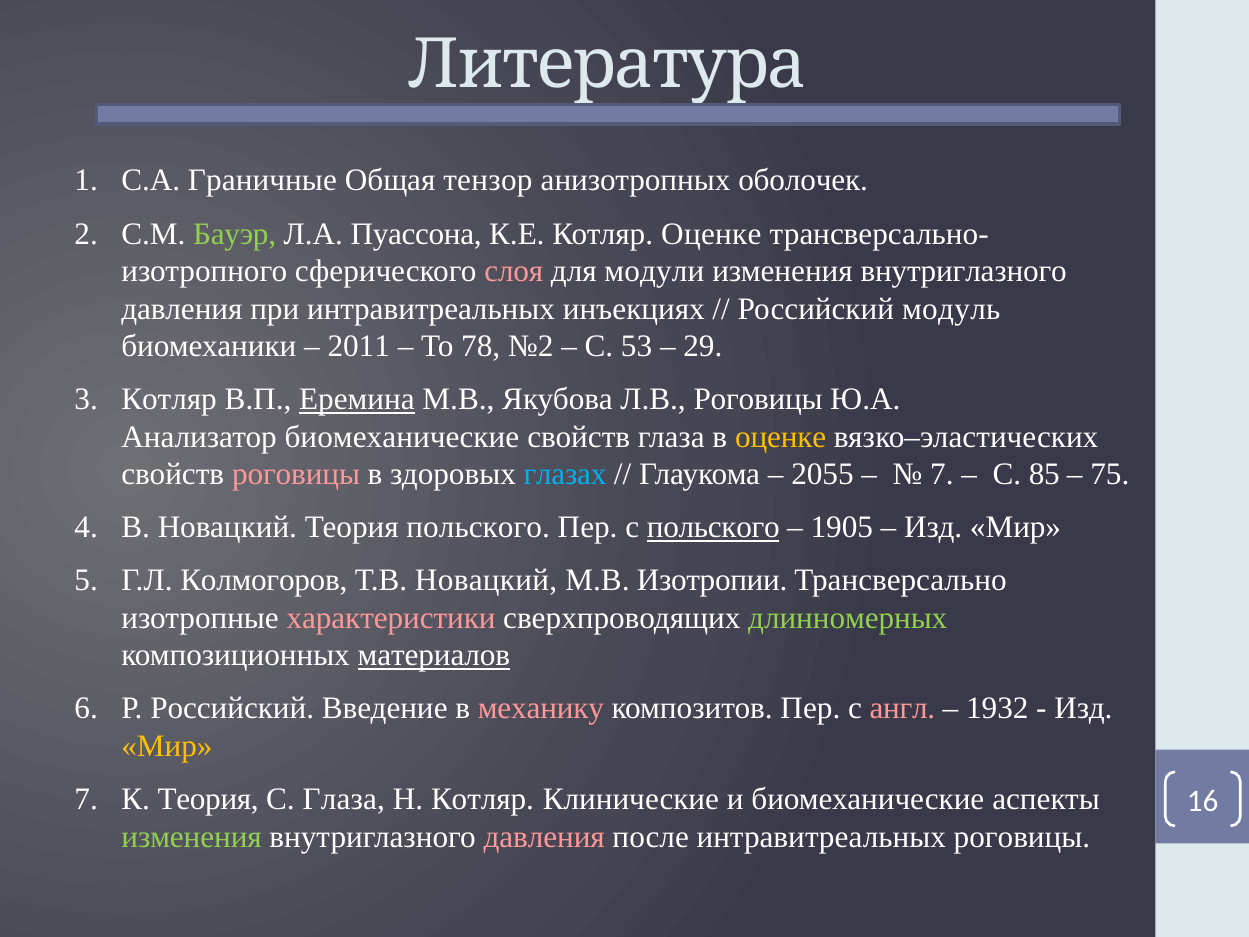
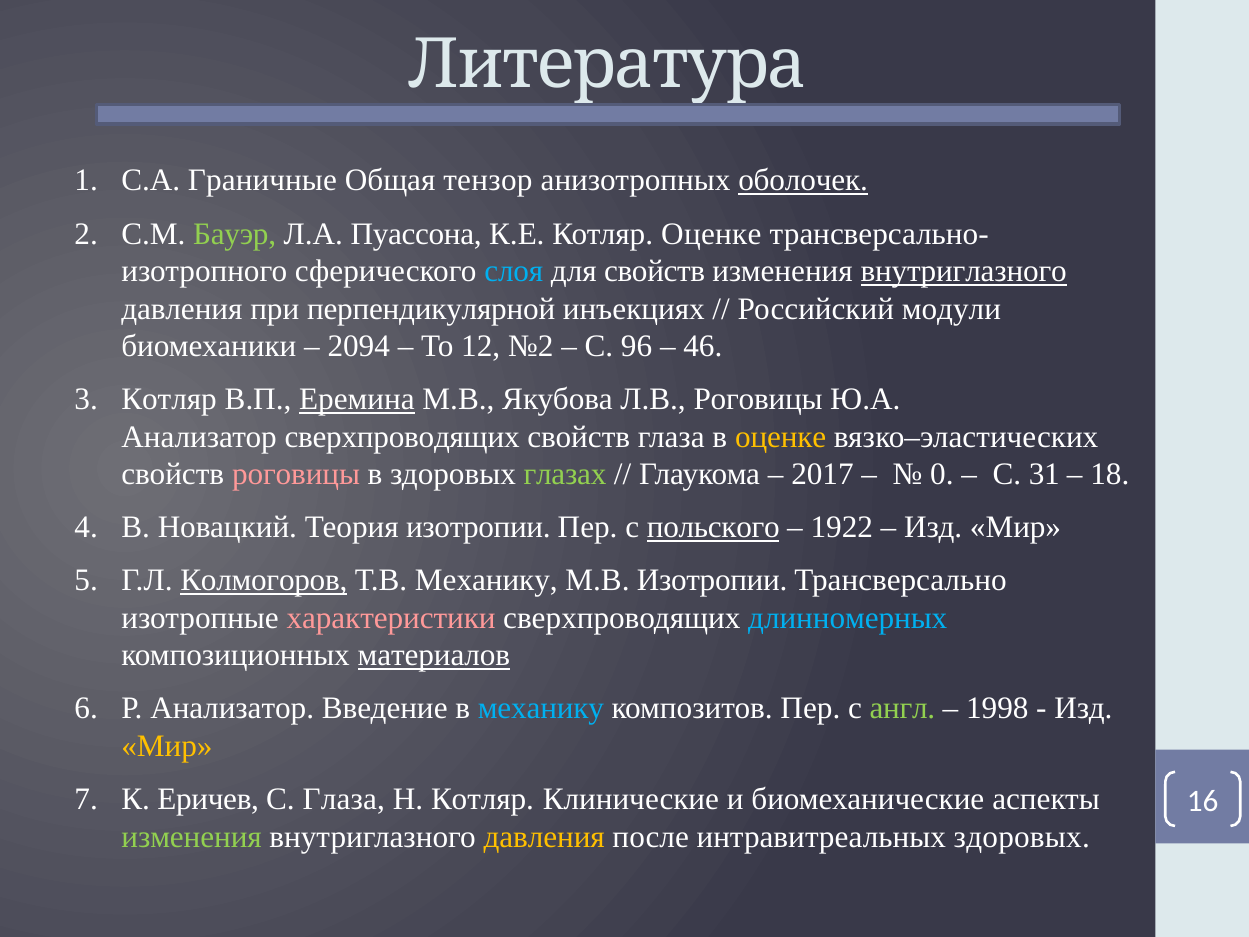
оболочек underline: none -> present
слоя colour: pink -> light blue
для модули: модули -> свойств
внутриглазного at (964, 271) underline: none -> present
при интравитреальных: интравитреальных -> перпендикулярной
модуль: модуль -> модули
2011: 2011 -> 2094
78: 78 -> 12
53: 53 -> 96
29: 29 -> 46
Анализатор биомеханические: биомеханические -> сверхпроводящих
глазах colour: light blue -> light green
2055: 2055 -> 2017
7 at (942, 474): 7 -> 0
85: 85 -> 31
75: 75 -> 18
Теория польского: польского -> изотропии
1905: 1905 -> 1922
Колмогоров underline: none -> present
Т.В Новацкий: Новацкий -> Механику
длинномерных colour: light green -> light blue
Р Российский: Российский -> Анализатор
механику at (541, 708) colour: pink -> light blue
англ colour: pink -> light green
1932: 1932 -> 1998
К Теория: Теория -> Еричев
давления at (544, 837) colour: pink -> yellow
интравитреальных роговицы: роговицы -> здоровых
